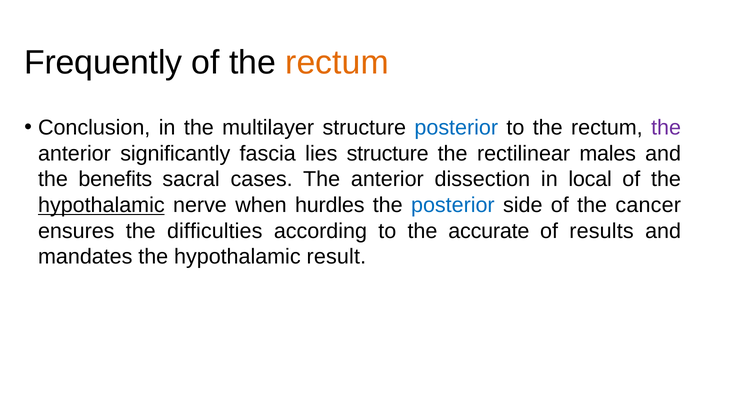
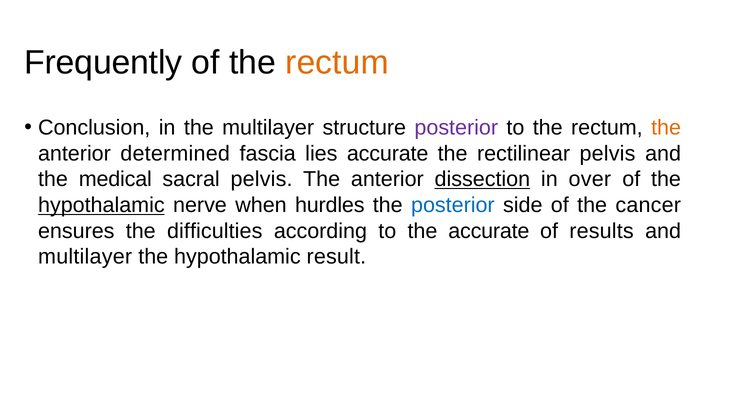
posterior at (456, 128) colour: blue -> purple
the at (666, 128) colour: purple -> orange
significantly: significantly -> determined
lies structure: structure -> accurate
rectilinear males: males -> pelvis
benefits: benefits -> medical
sacral cases: cases -> pelvis
dissection underline: none -> present
local: local -> over
mandates at (85, 257): mandates -> multilayer
